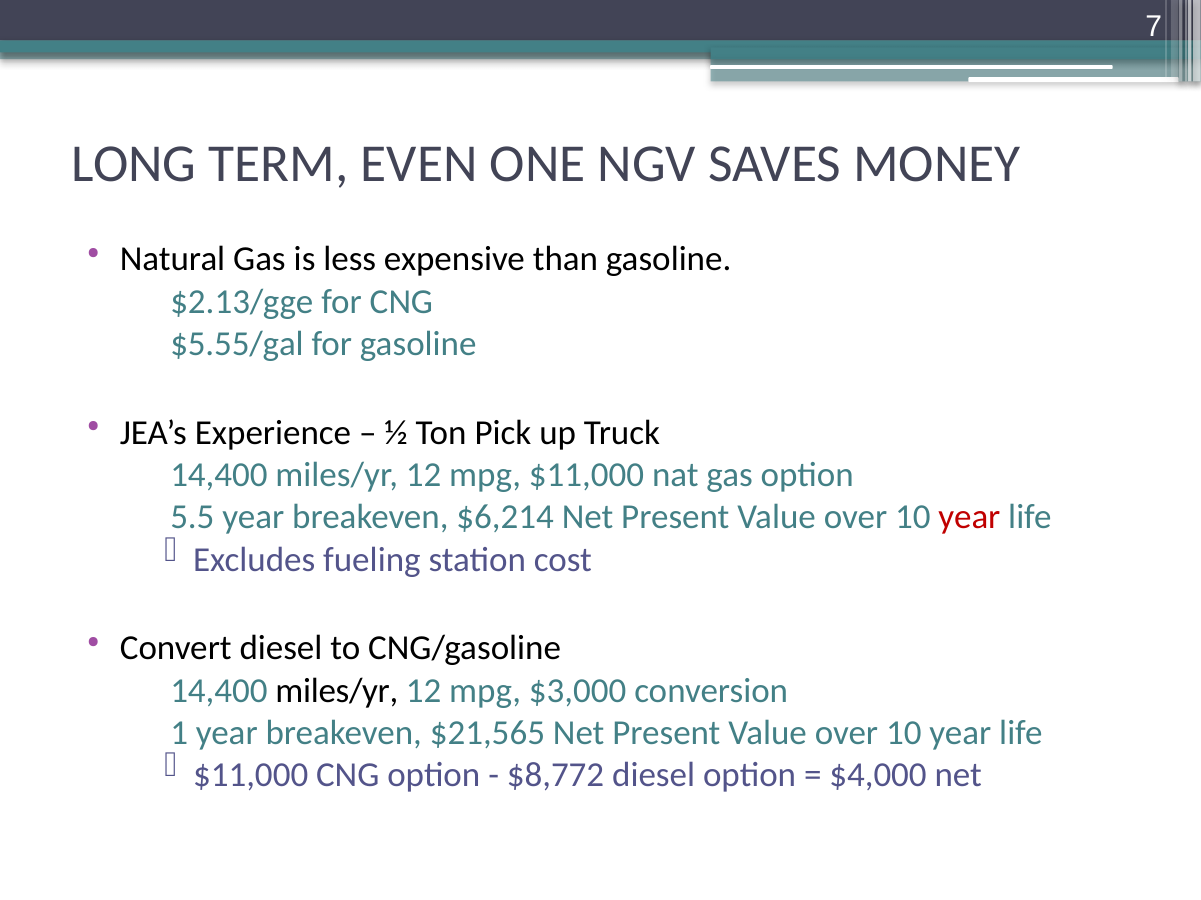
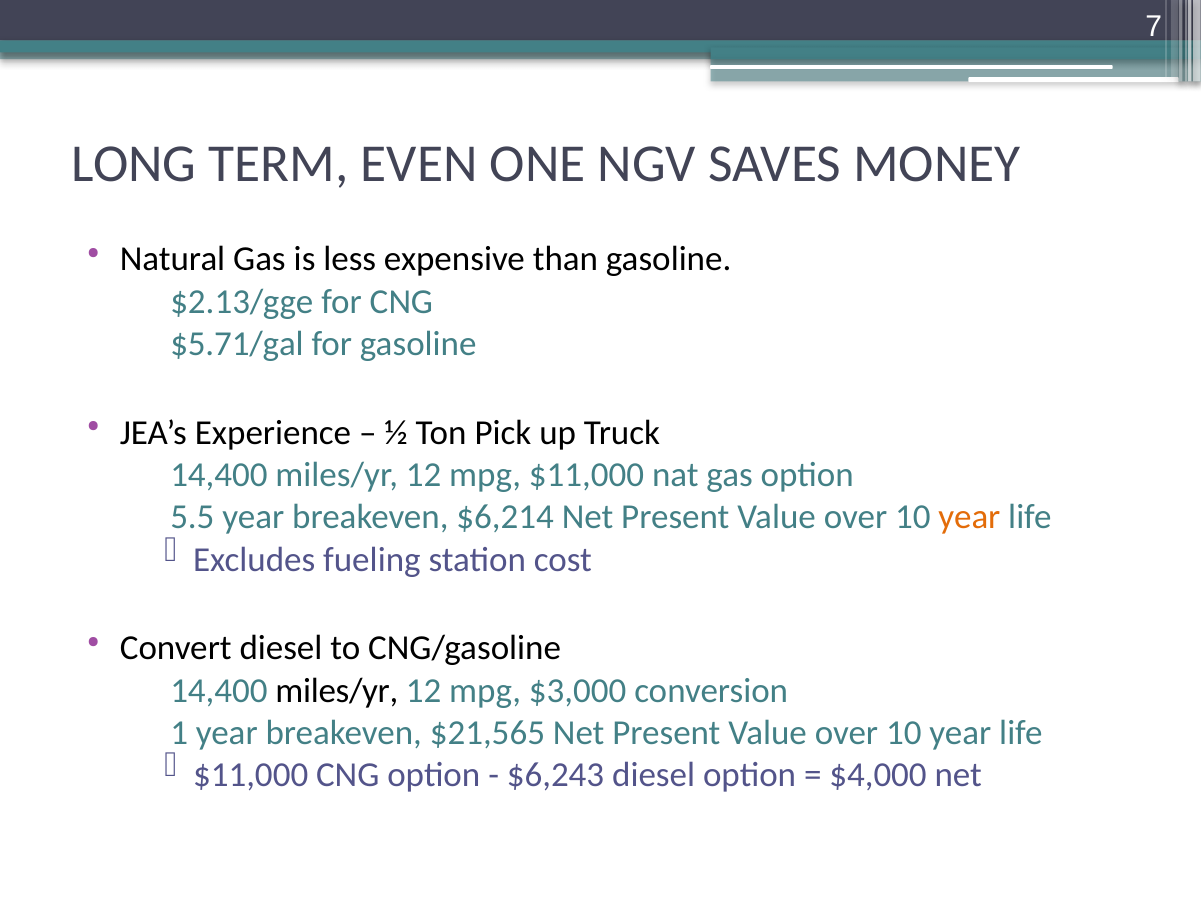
$5.55/gal: $5.55/gal -> $5.71/gal
year at (969, 518) colour: red -> orange
$8,772: $8,772 -> $6,243
